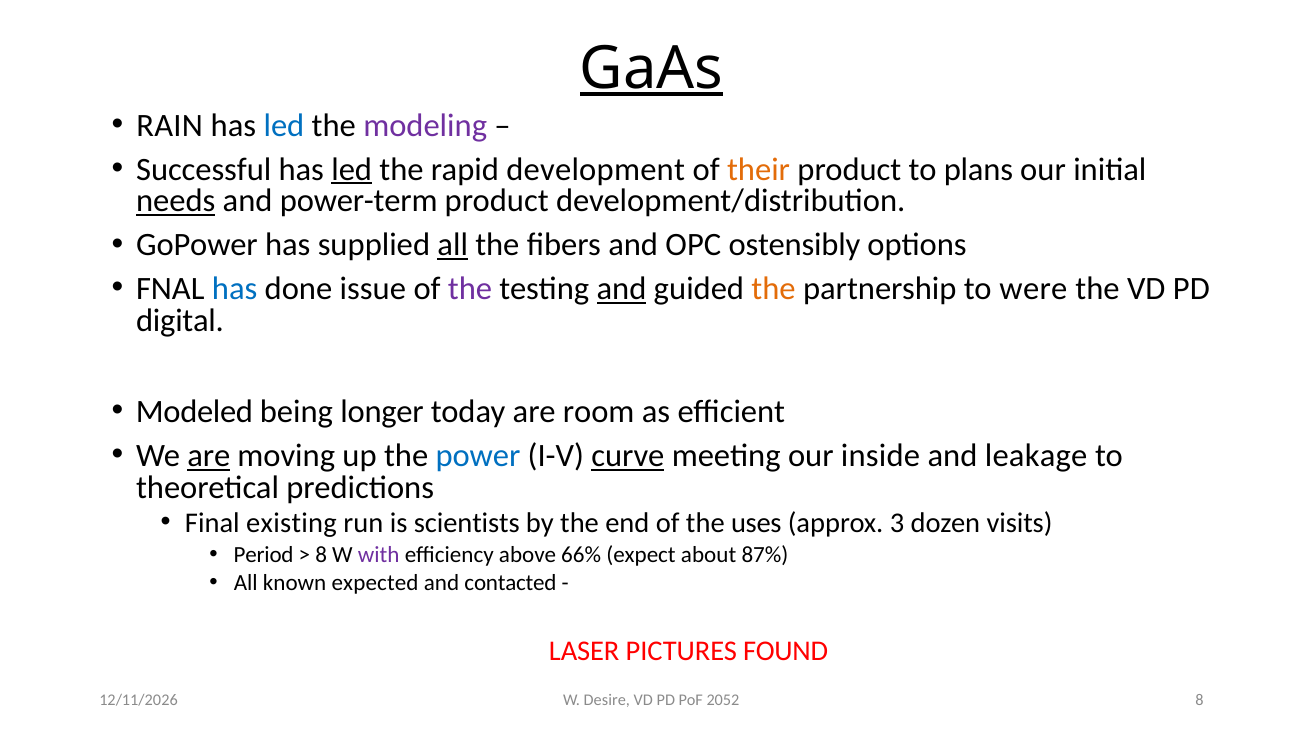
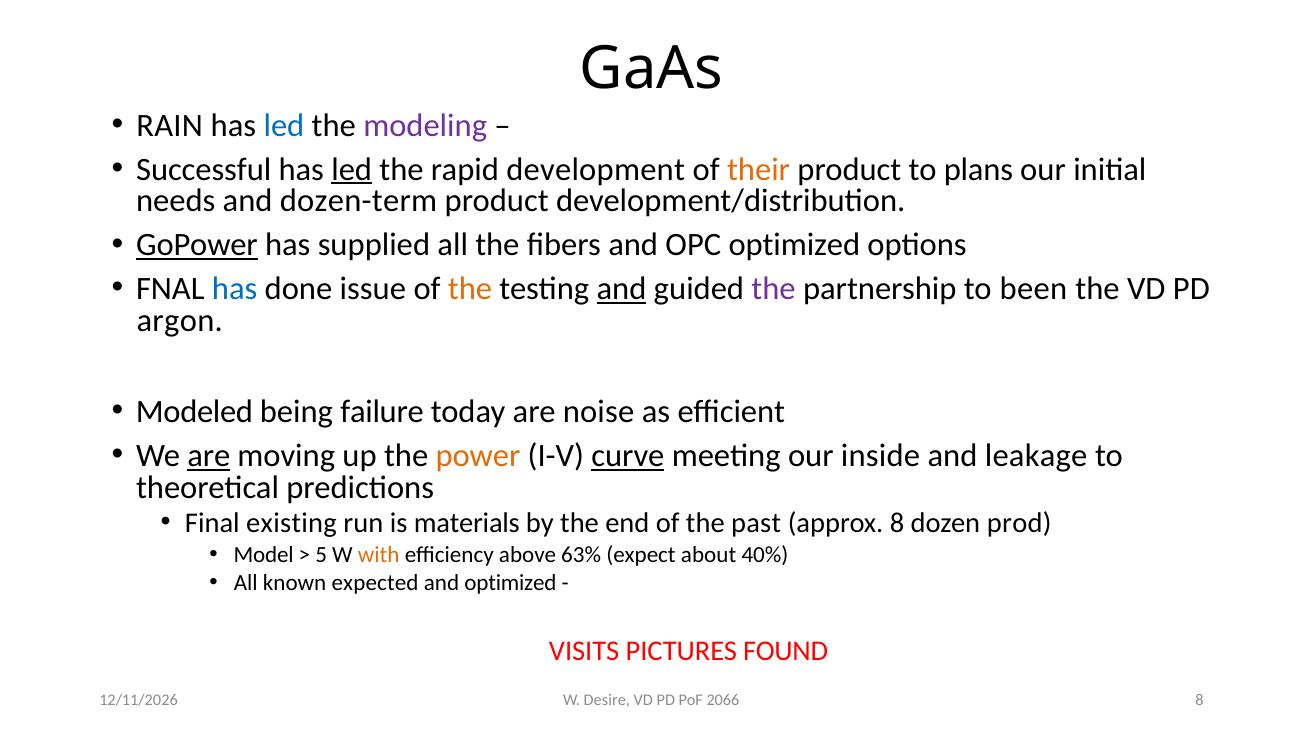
GaAs underline: present -> none
needs underline: present -> none
power-term: power-term -> dozen-term
GoPower underline: none -> present
all at (453, 245) underline: present -> none
OPC ostensibly: ostensibly -> optimized
the at (470, 289) colour: purple -> orange
the at (774, 289) colour: orange -> purple
were: were -> been
digital: digital -> argon
longer: longer -> failure
room: room -> noise
power colour: blue -> orange
scientists: scientists -> materials
uses: uses -> past
approx 3: 3 -> 8
visits: visits -> prod
Period: Period -> Model
8 at (321, 555): 8 -> 5
with colour: purple -> orange
66%: 66% -> 63%
87%: 87% -> 40%
and contacted: contacted -> optimized
LASER: LASER -> VISITS
2052: 2052 -> 2066
